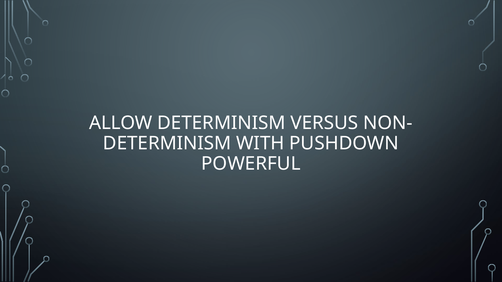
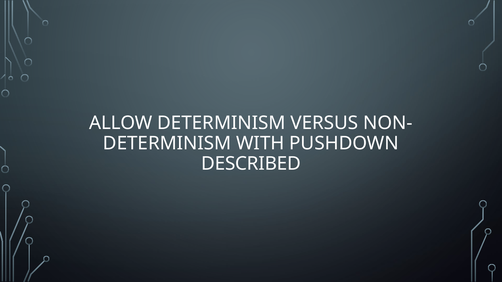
POWERFUL: POWERFUL -> DESCRIBED
